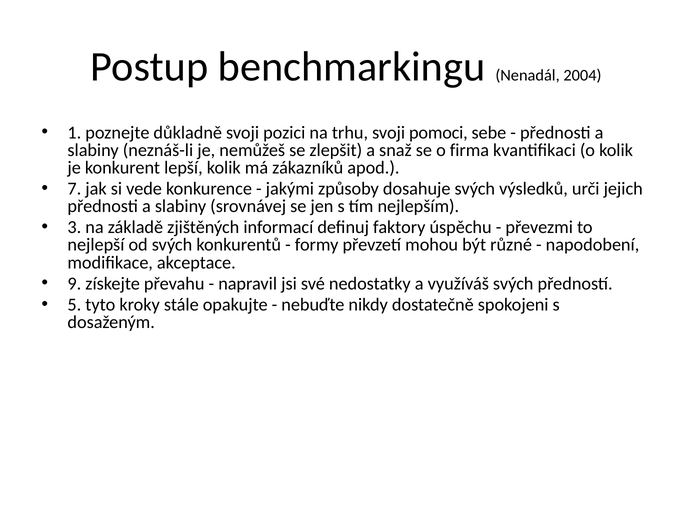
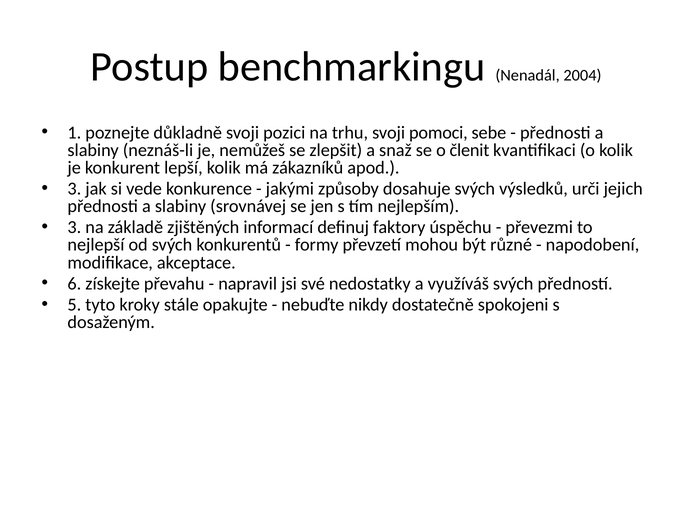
firma: firma -> členit
7 at (74, 189): 7 -> 3
9: 9 -> 6
